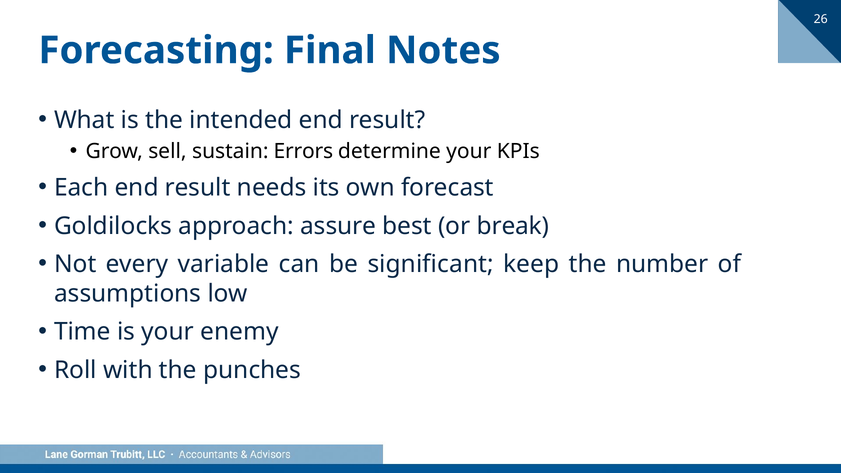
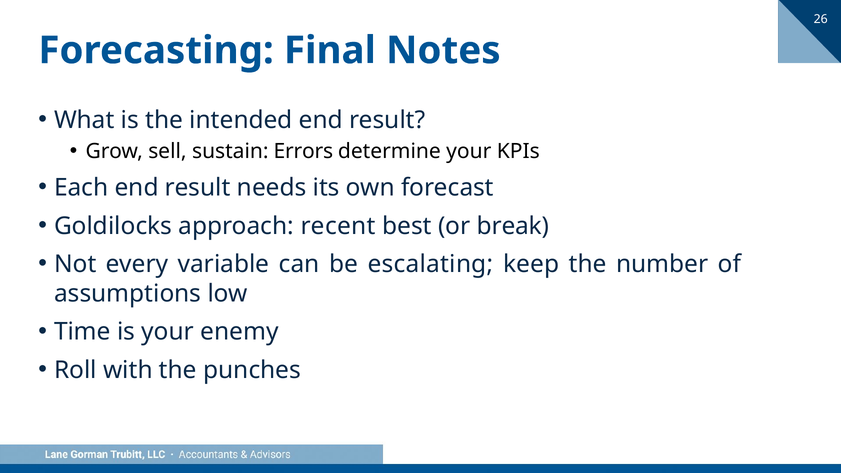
assure: assure -> recent
significant: significant -> escalating
